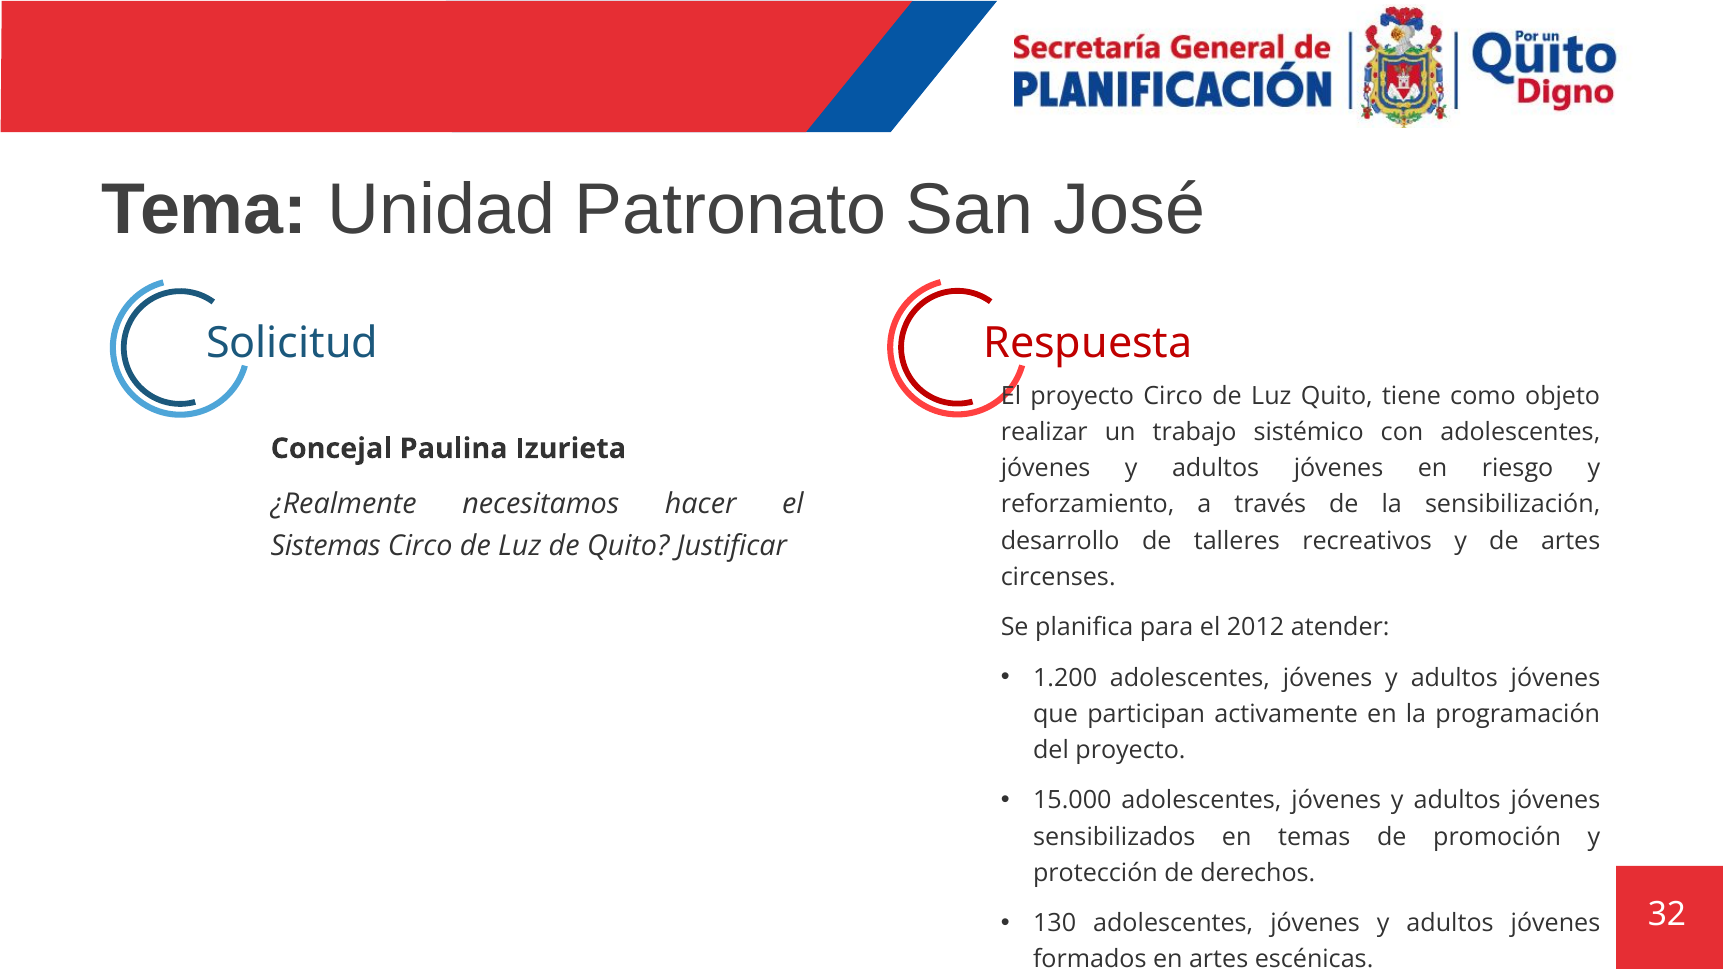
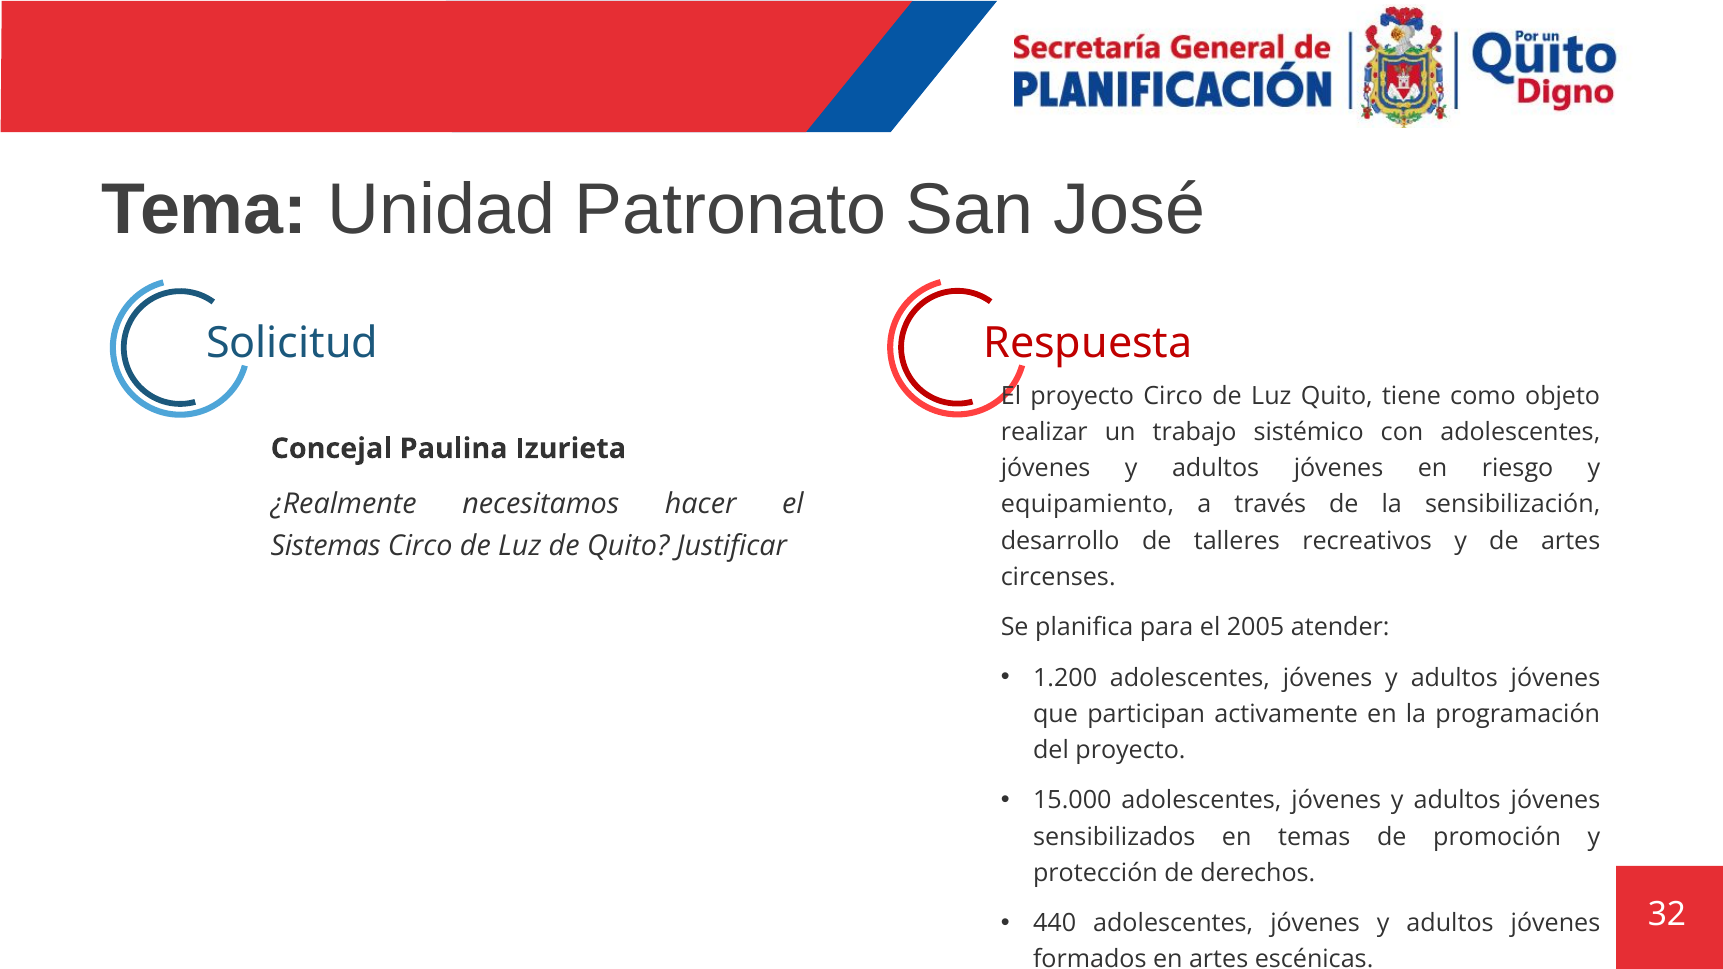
reforzamiento: reforzamiento -> equipamiento
2012: 2012 -> 2005
130: 130 -> 440
